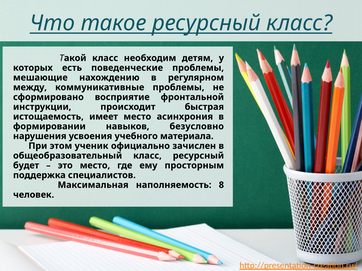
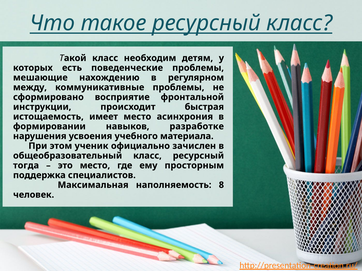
безусловно: безусловно -> разработке
будет: будет -> тогда
